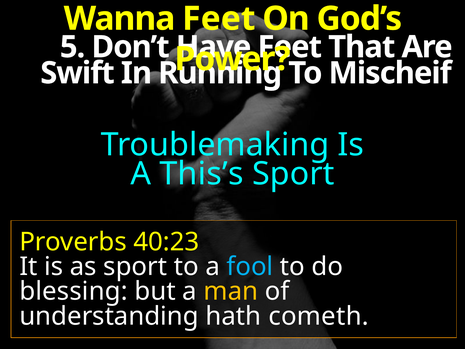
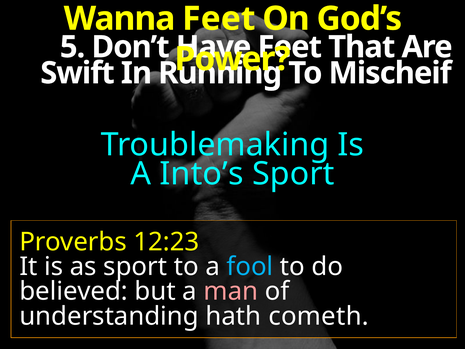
This’s: This’s -> Into’s
40:23: 40:23 -> 12:23
blessing: blessing -> believed
man colour: yellow -> pink
